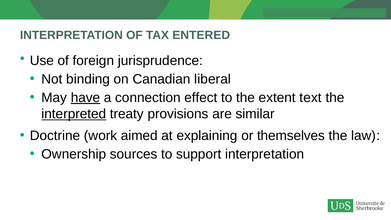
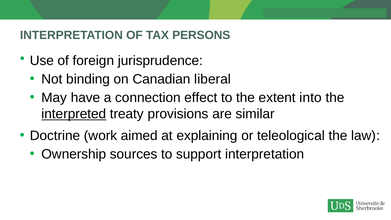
ENTERED: ENTERED -> PERSONS
have underline: present -> none
text: text -> into
themselves: themselves -> teleological
